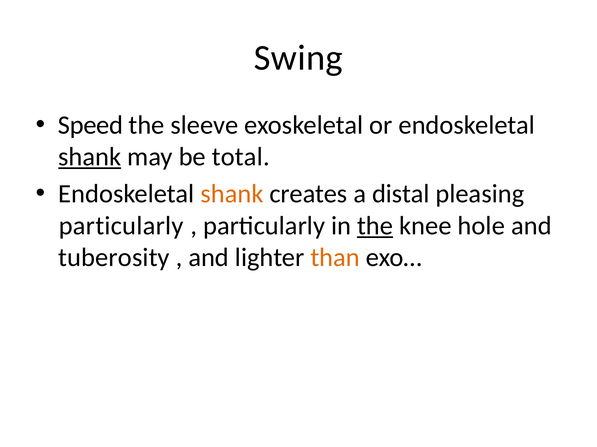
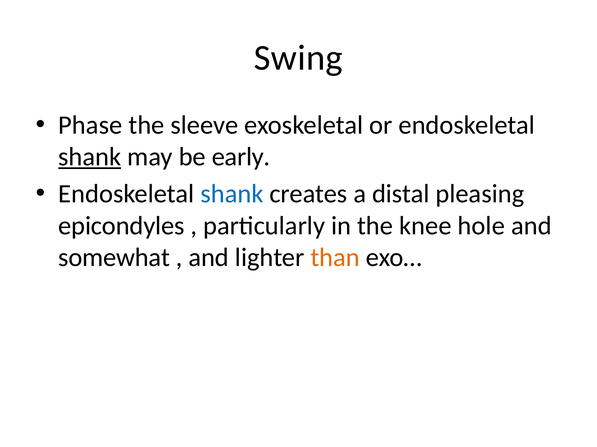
Speed: Speed -> Phase
total: total -> early
shank at (232, 194) colour: orange -> blue
particularly at (121, 226): particularly -> epicondyles
the at (375, 226) underline: present -> none
tuberosity: tuberosity -> somewhat
